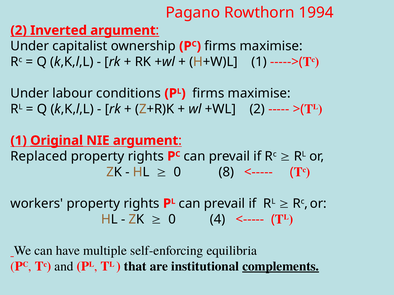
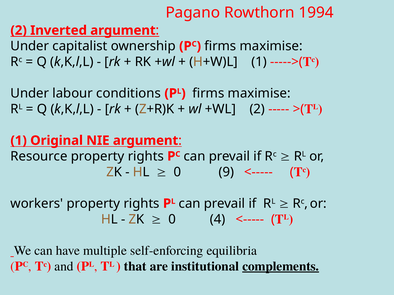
Original underline: present -> none
Replaced: Replaced -> Resource
8: 8 -> 9
